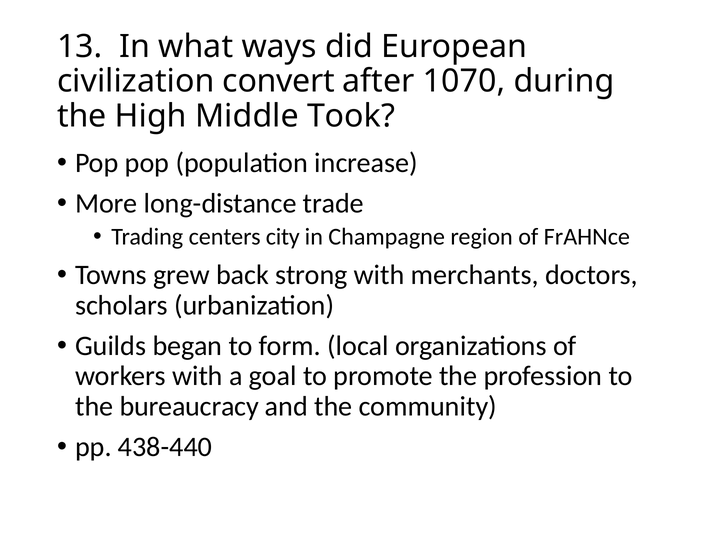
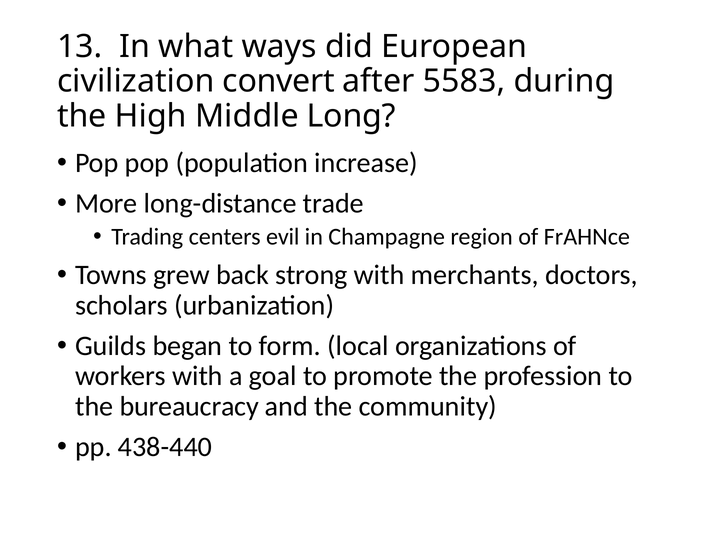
1070: 1070 -> 5583
Took: Took -> Long
city: city -> evil
